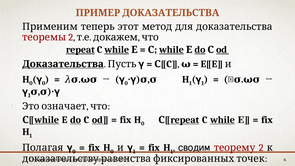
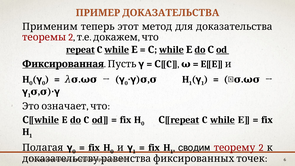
Доказательства at (63, 64): Доказательства -> Фиксированная
